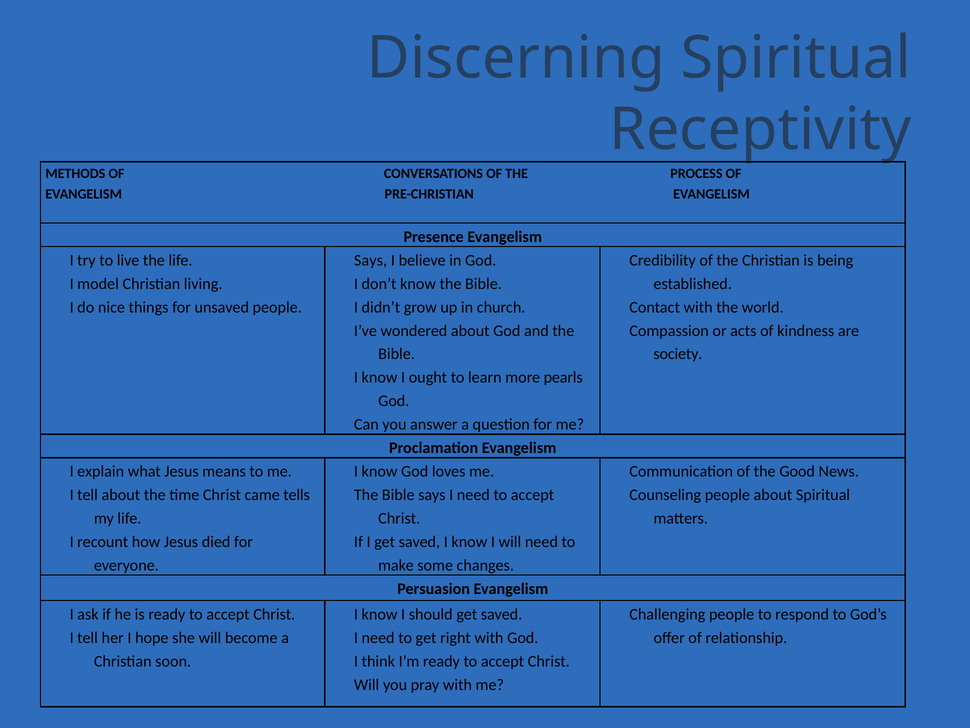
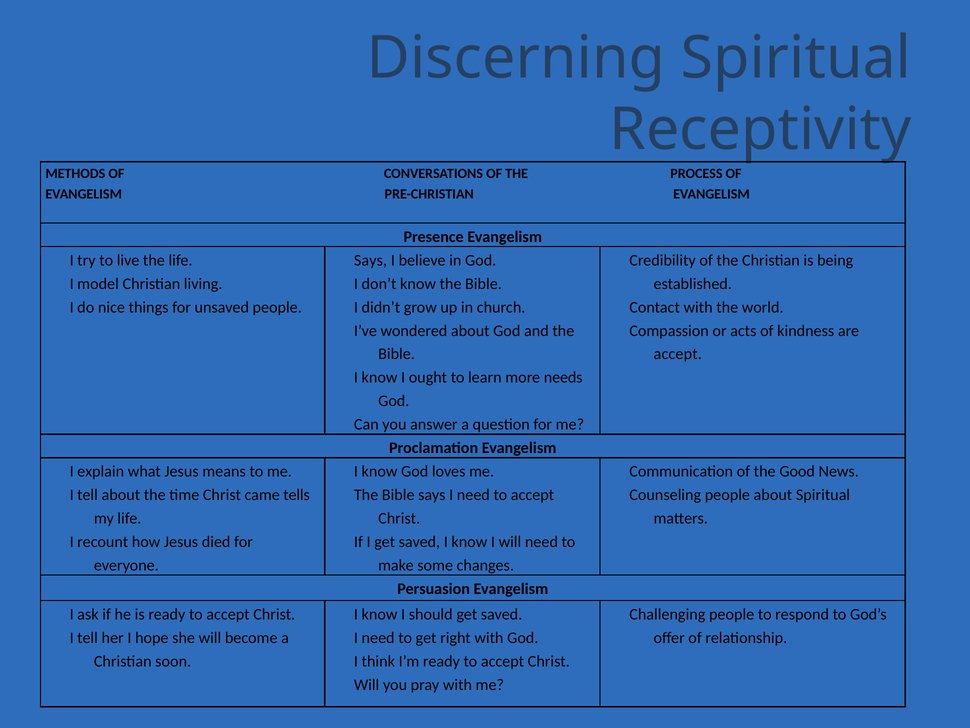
society at (678, 354): society -> accept
pearls: pearls -> needs
